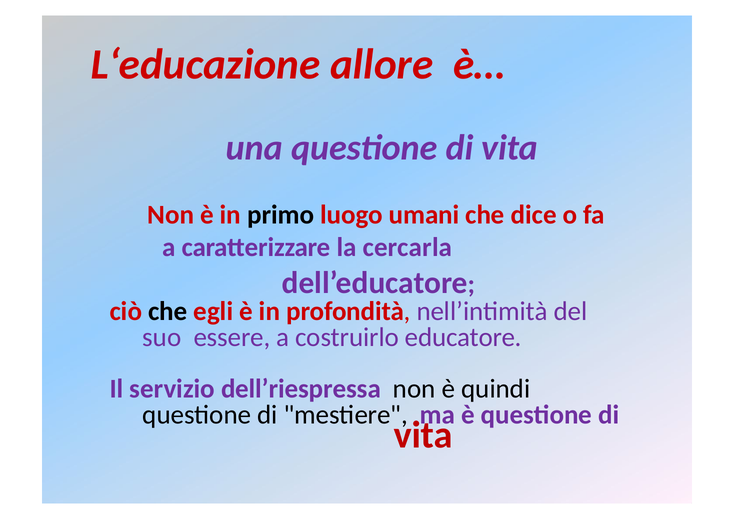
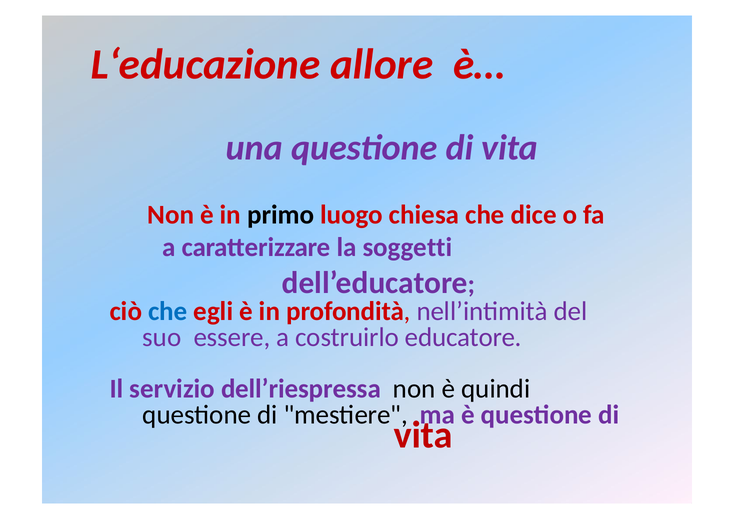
umani: umani -> chiesa
cercarla: cercarla -> soggetti
che at (168, 311) colour: black -> blue
